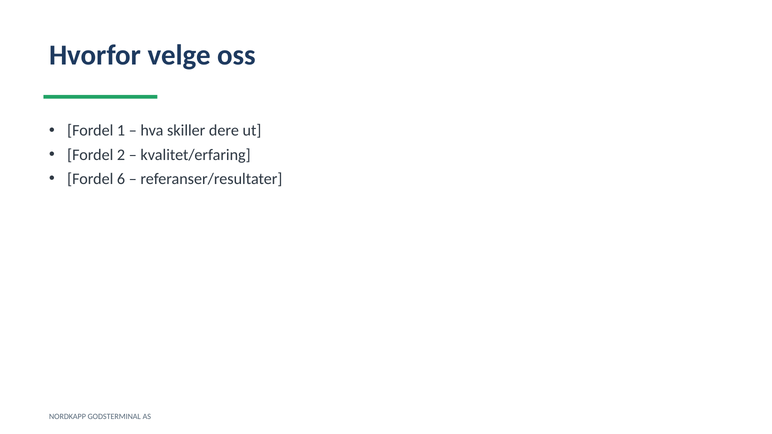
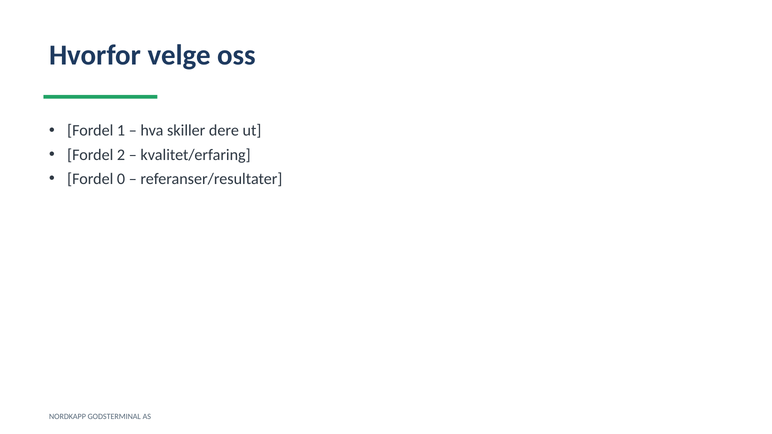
6: 6 -> 0
